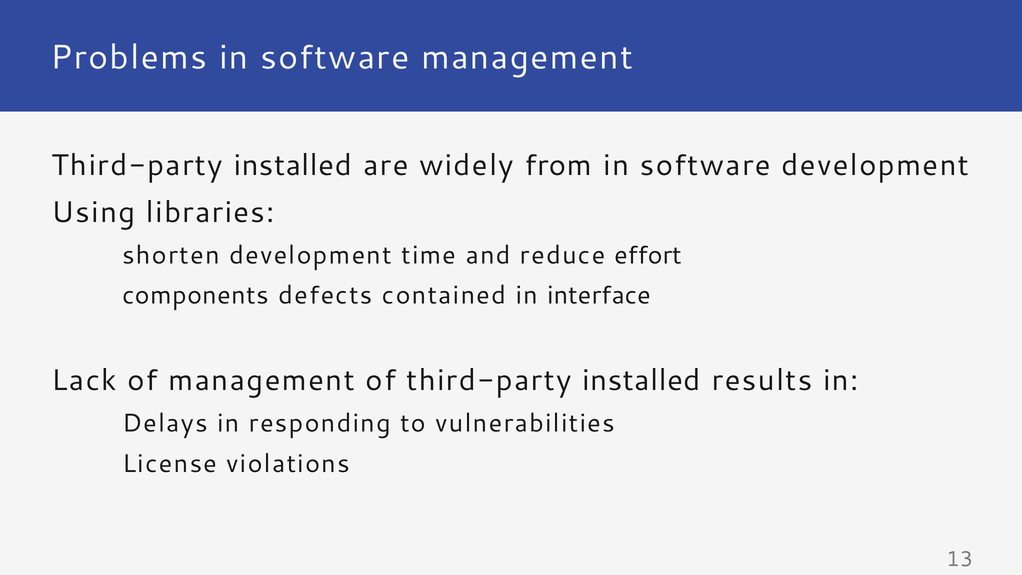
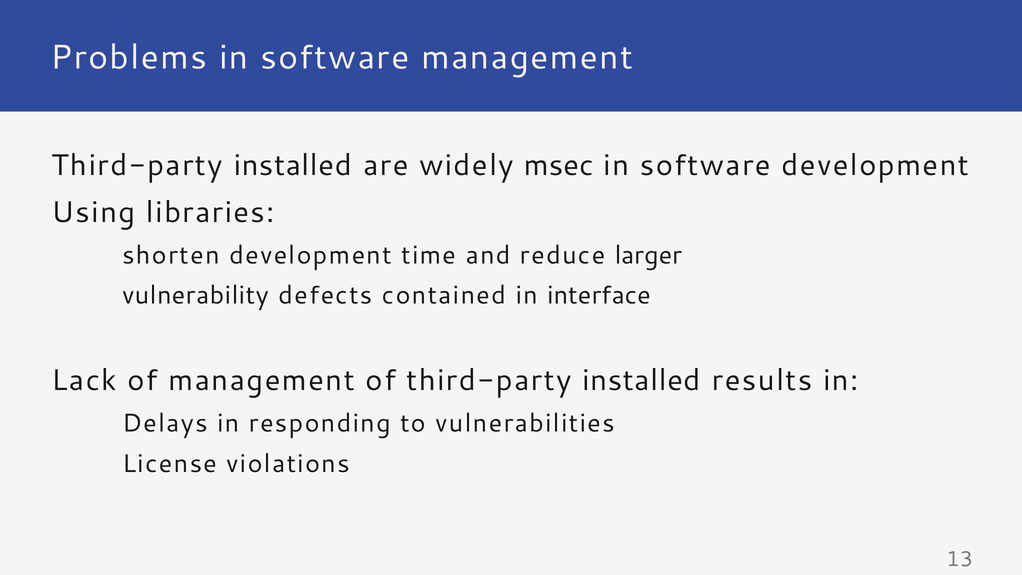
from: from -> msec
effort: effort -> larger
components: components -> vulnerability
